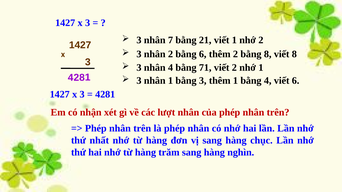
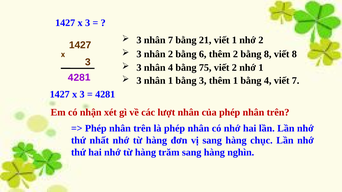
71: 71 -> 75
viết 6: 6 -> 7
